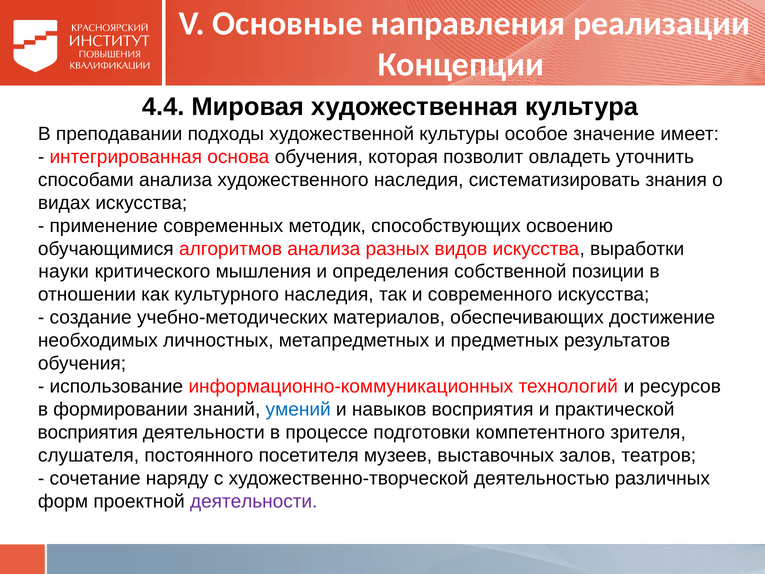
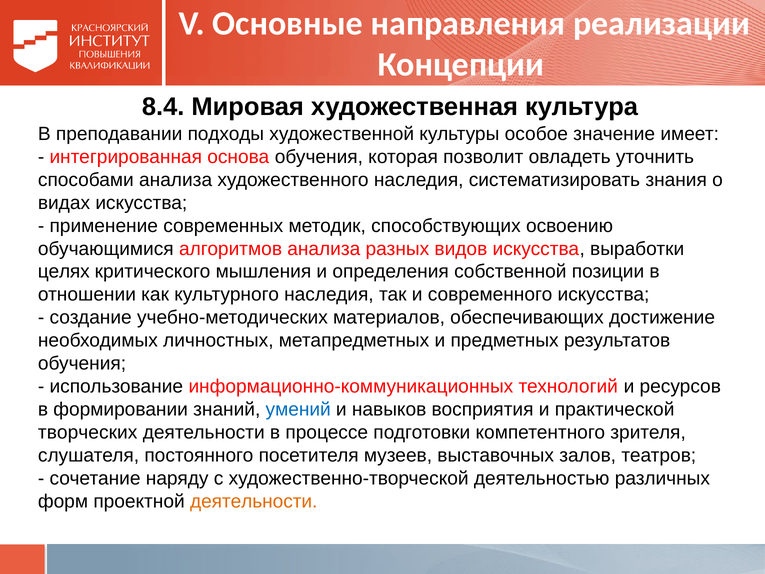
4.4: 4.4 -> 8.4
науки: науки -> целях
восприятия at (88, 432): восприятия -> творческих
деятельности at (254, 501) colour: purple -> orange
